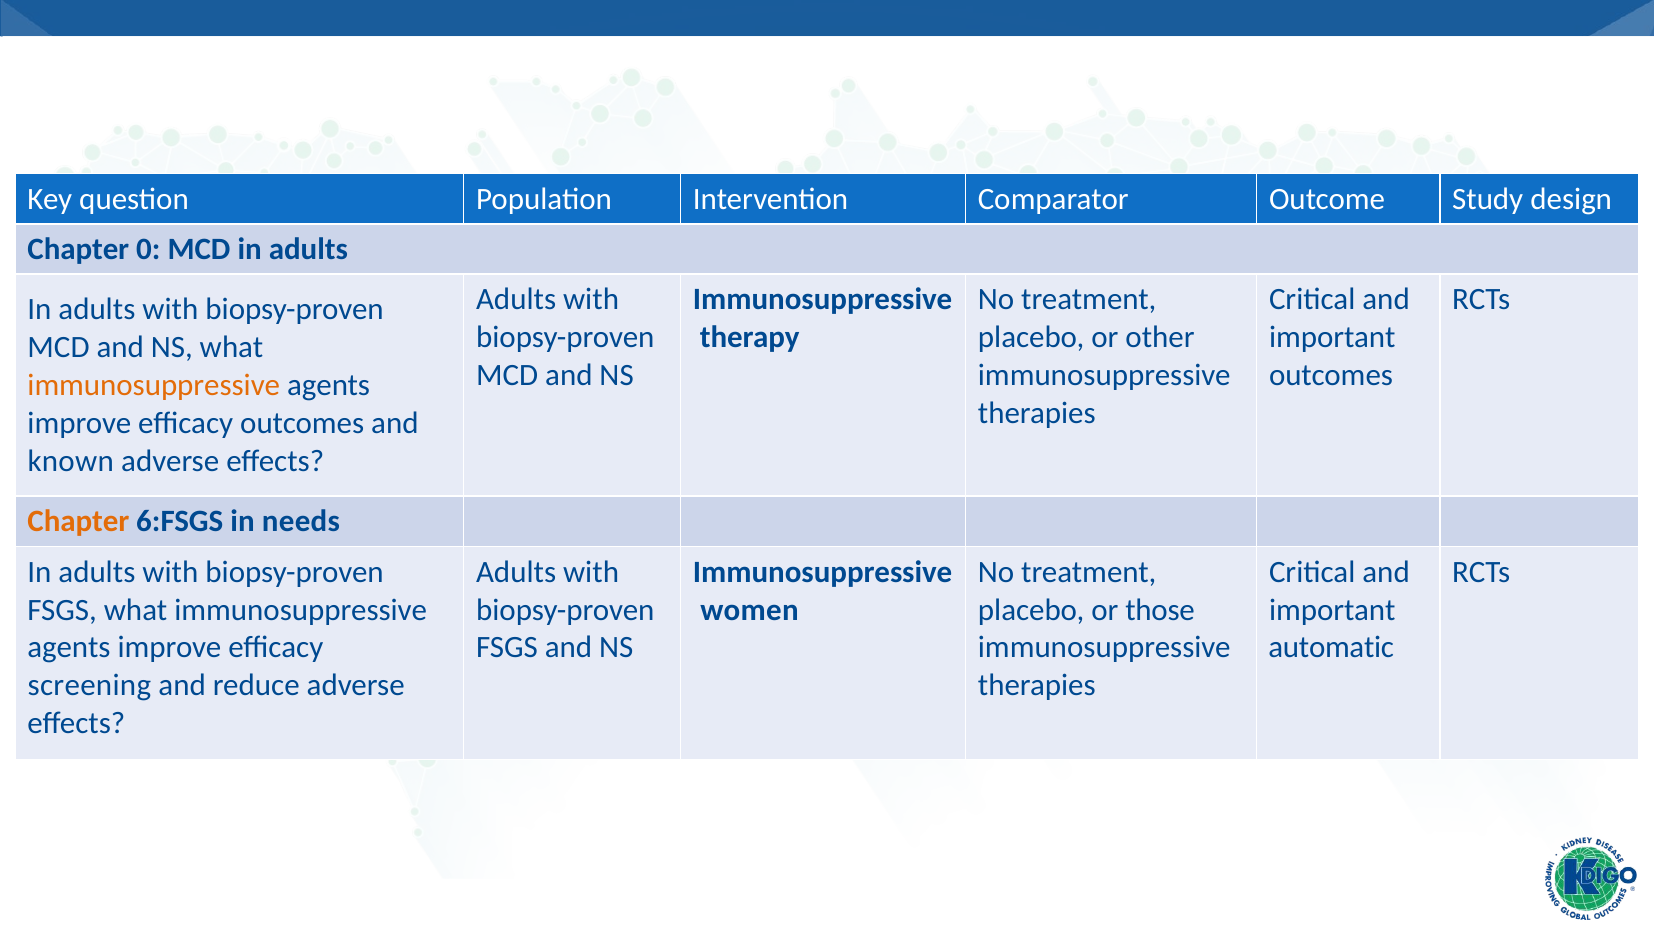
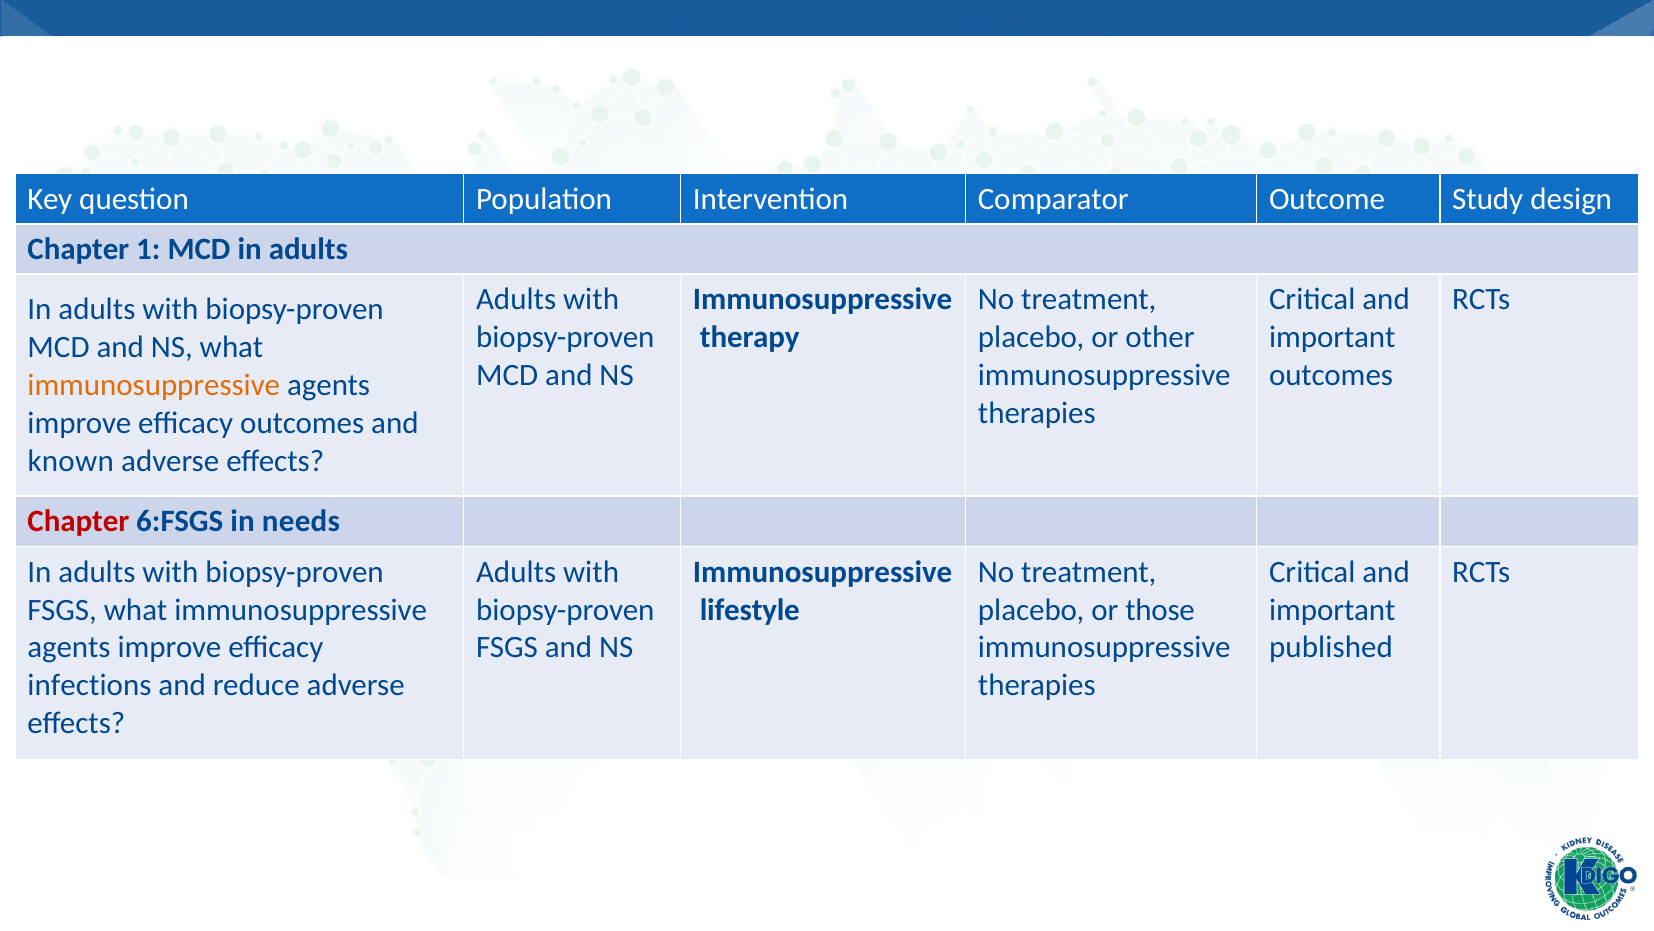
0: 0 -> 1
Chapter at (78, 521) colour: orange -> red
women: women -> lifestyle
automatic: automatic -> published
screening: screening -> infections
